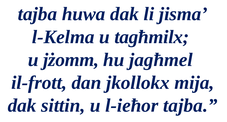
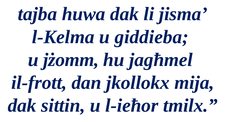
tagħmilx: tagħmilx -> giddieba
l-ieħor tajba: tajba -> tmilx
